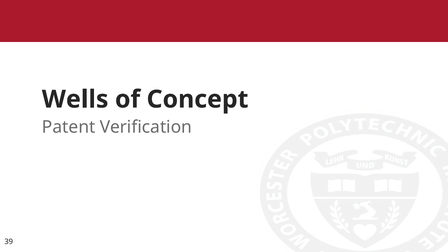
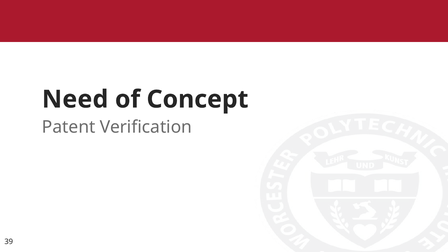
Wells: Wells -> Need
